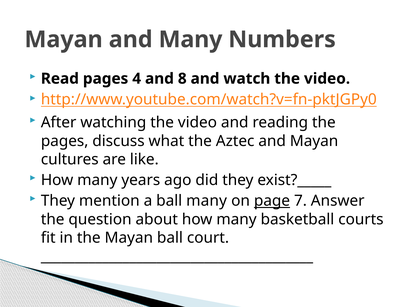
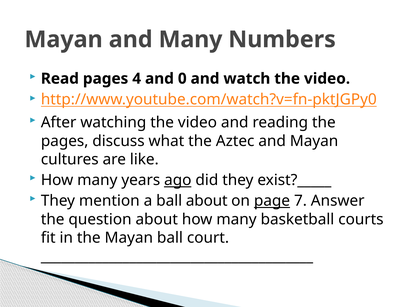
8: 8 -> 0
ago underline: none -> present
ball many: many -> about
